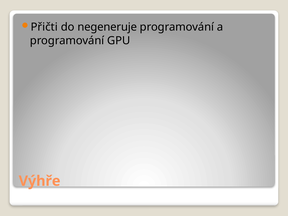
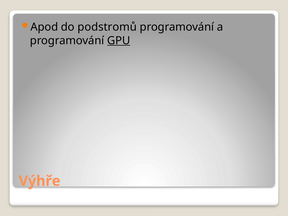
Přičti: Přičti -> Apod
negeneruje: negeneruje -> podstromů
GPU underline: none -> present
